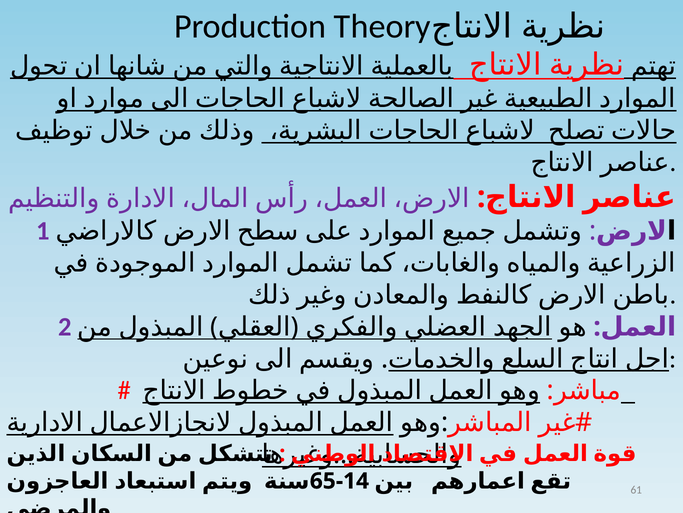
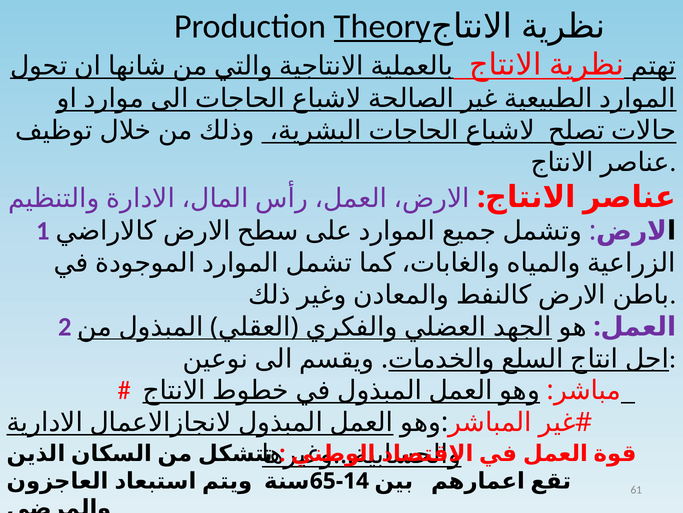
Theory underline: none -> present
